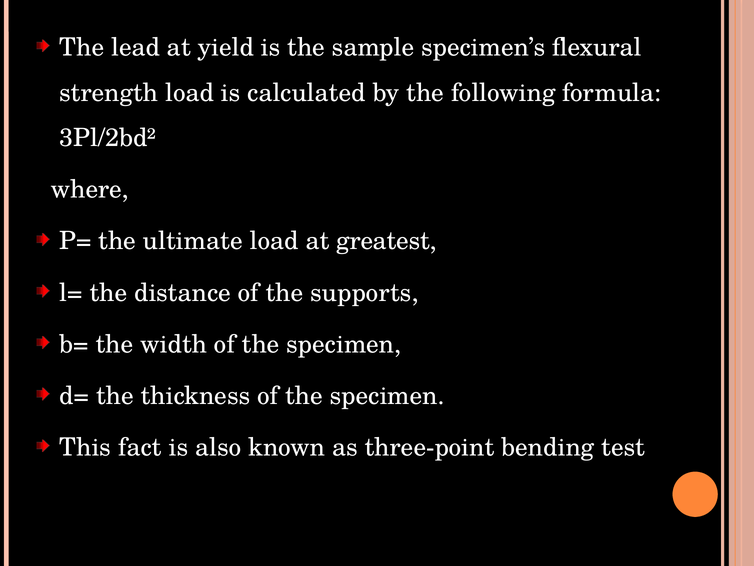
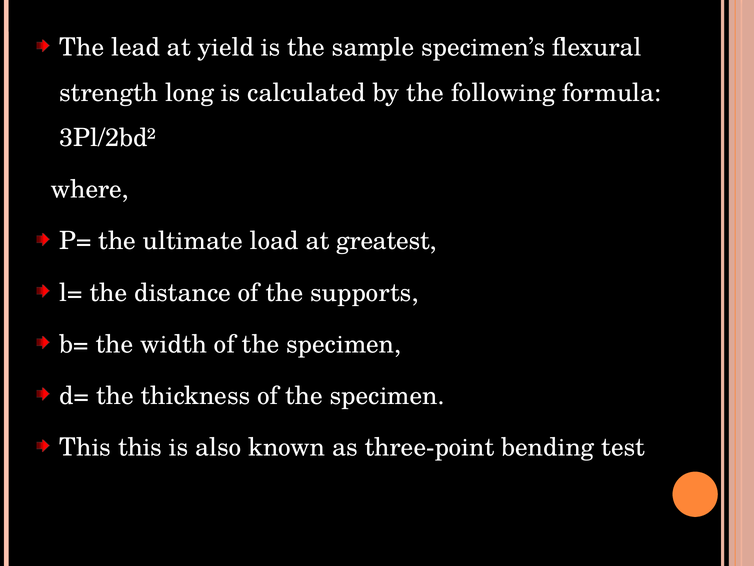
strength load: load -> long
This fact: fact -> this
